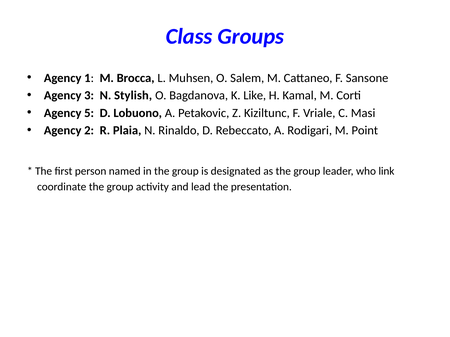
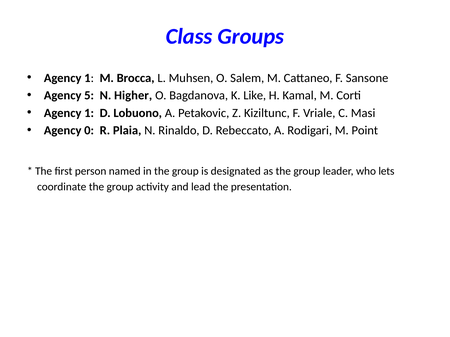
3: 3 -> 5
Stylish: Stylish -> Higher
5 at (89, 113): 5 -> 1
2: 2 -> 0
link: link -> lets
